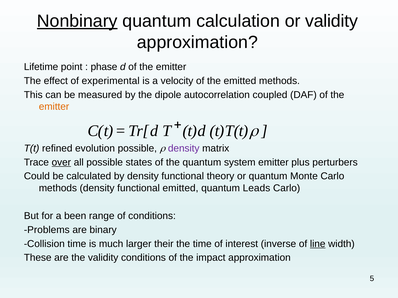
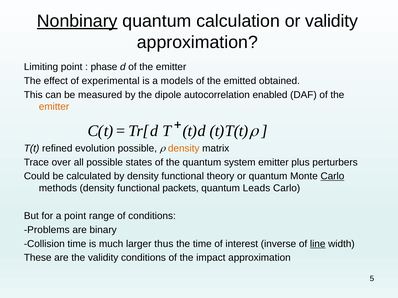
Lifetime: Lifetime -> Limiting
velocity: velocity -> models
emitted methods: methods -> obtained
coupled: coupled -> enabled
density at (184, 149) colour: purple -> orange
over underline: present -> none
Carlo at (332, 176) underline: none -> present
functional emitted: emitted -> packets
a been: been -> point
their: their -> thus
